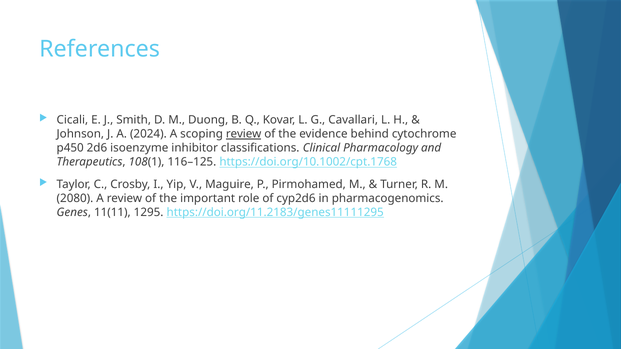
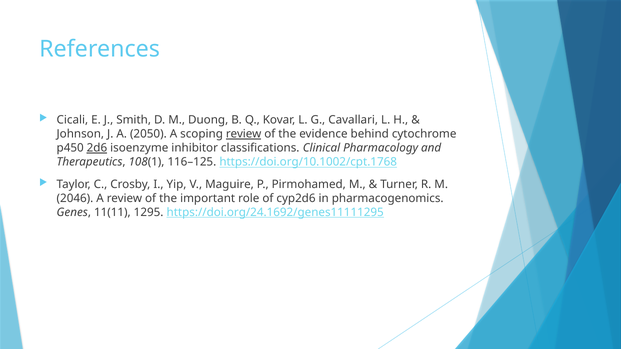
2024: 2024 -> 2050
2d6 underline: none -> present
2080: 2080 -> 2046
https://doi.org/11.2183/genes11111295: https://doi.org/11.2183/genes11111295 -> https://doi.org/24.1692/genes11111295
